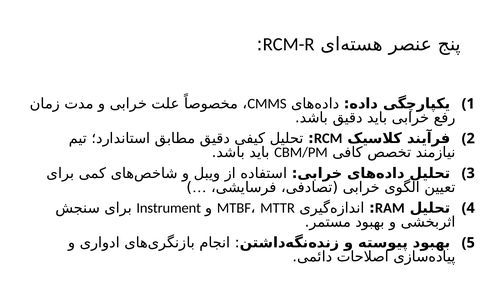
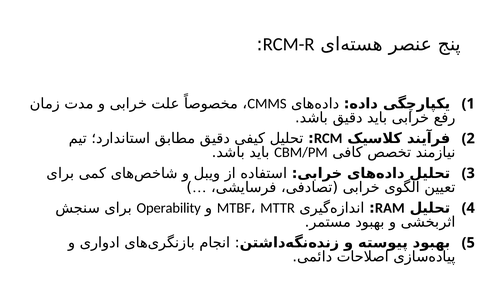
Instrument: Instrument -> Operability
